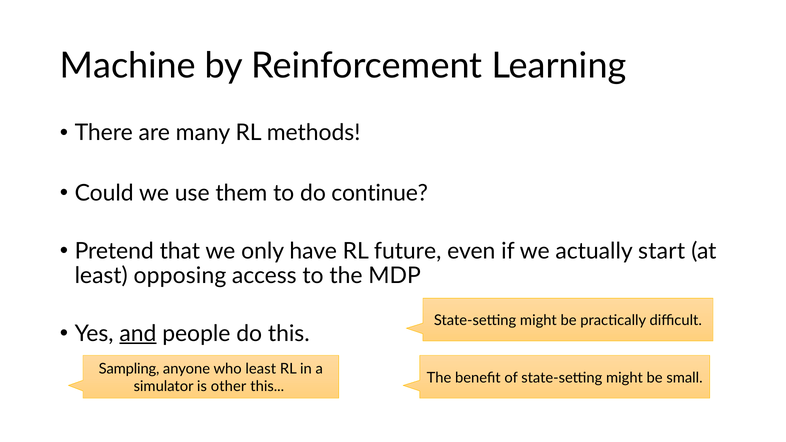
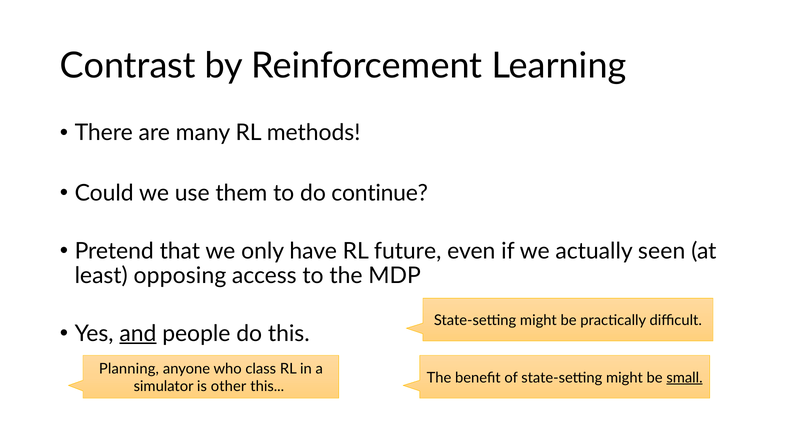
Machine: Machine -> Contrast
start: start -> seen
Sampling: Sampling -> Planning
who least: least -> class
small underline: none -> present
